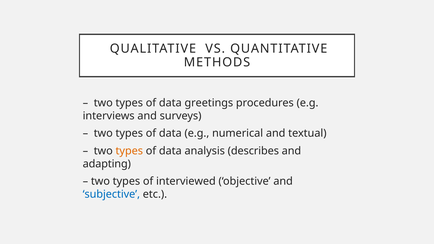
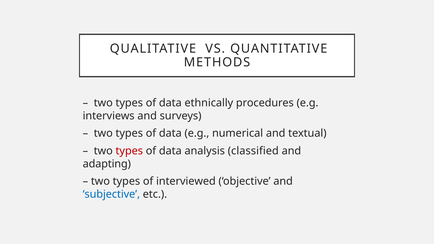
greetings: greetings -> ethnically
types at (129, 151) colour: orange -> red
describes: describes -> classified
